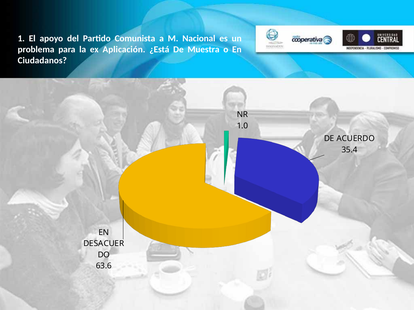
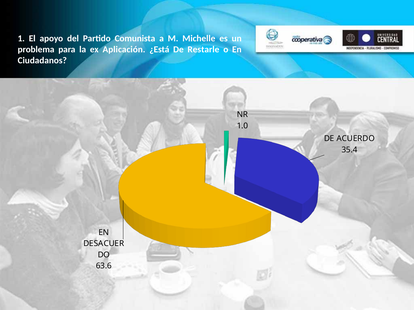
Nacional: Nacional -> Michelle
Muestra: Muestra -> Restarle
